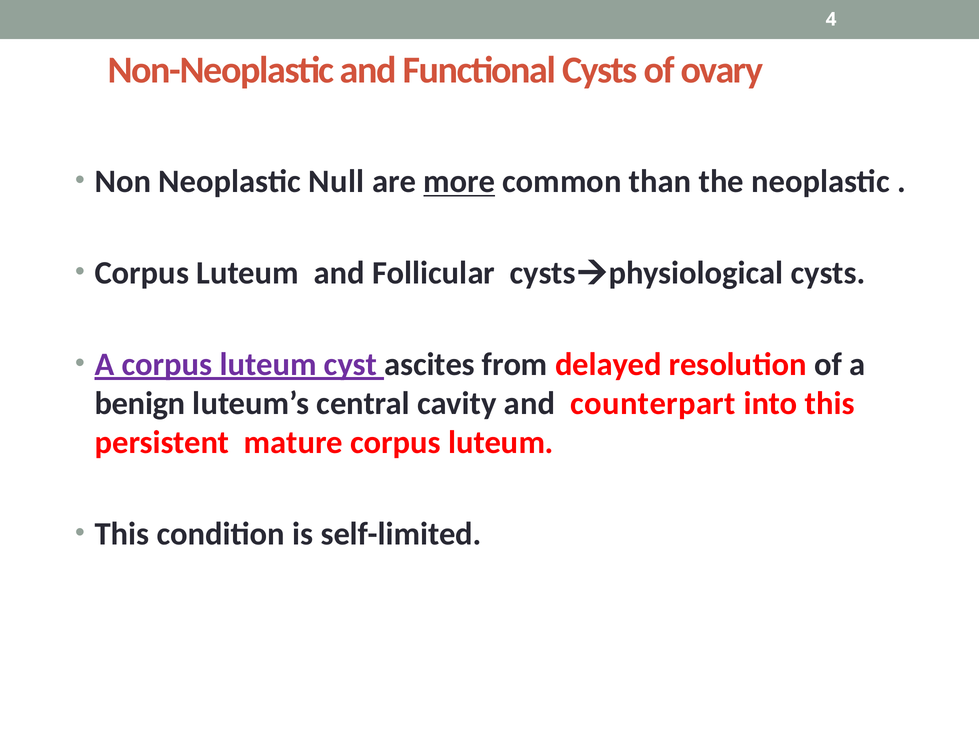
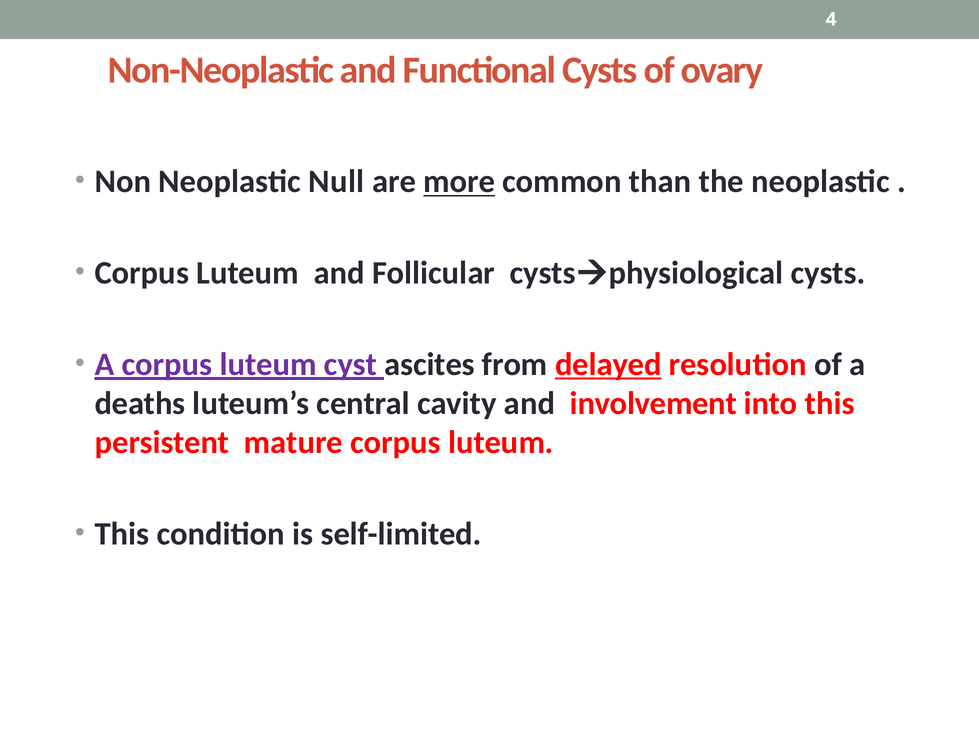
delayed underline: none -> present
benign: benign -> deaths
counterpart: counterpart -> involvement
